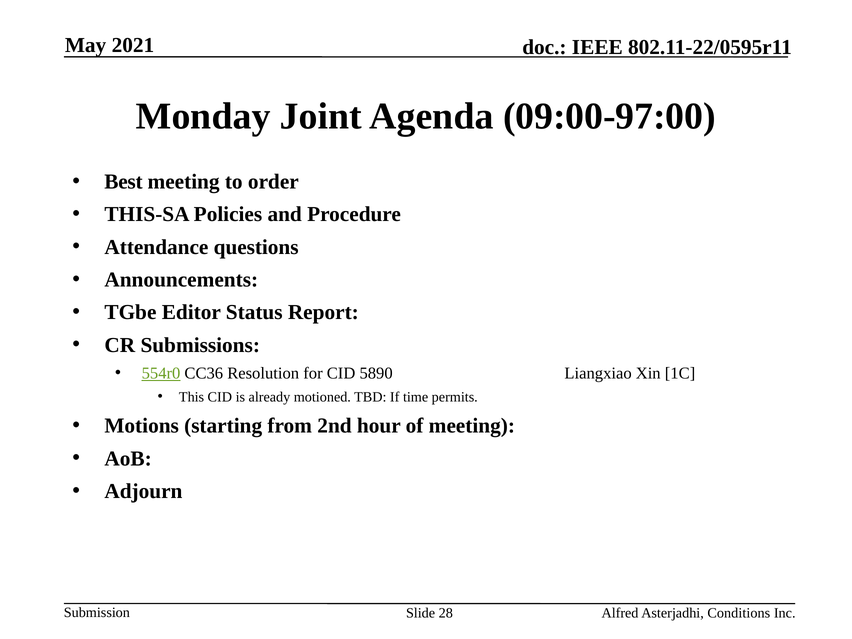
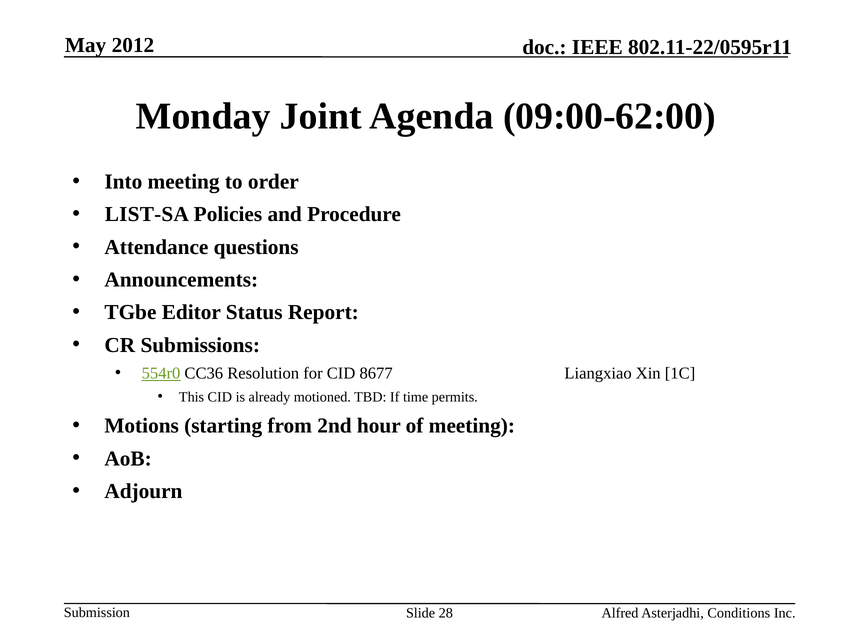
2021: 2021 -> 2012
09:00-97:00: 09:00-97:00 -> 09:00-62:00
Best: Best -> Into
THIS-SA: THIS-SA -> LIST-SA
5890: 5890 -> 8677
